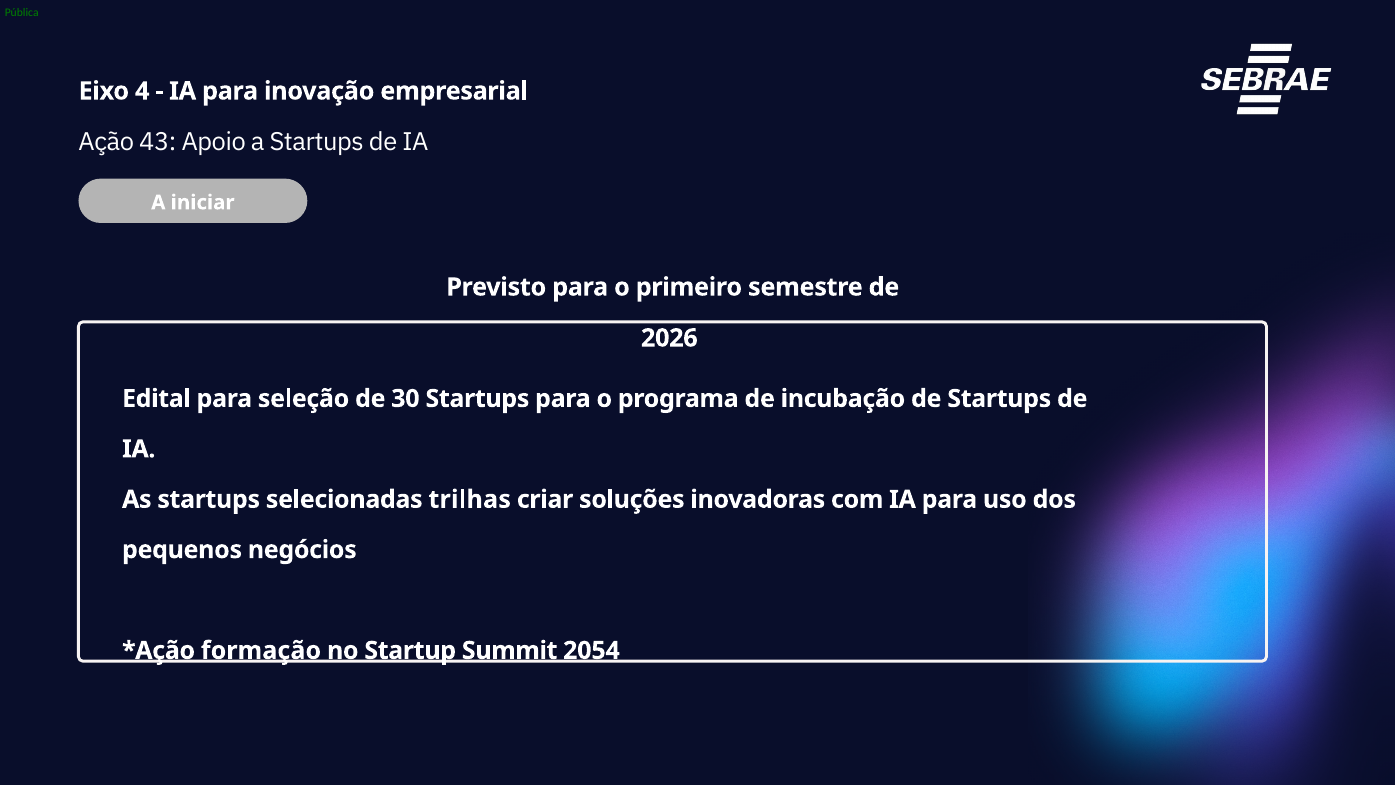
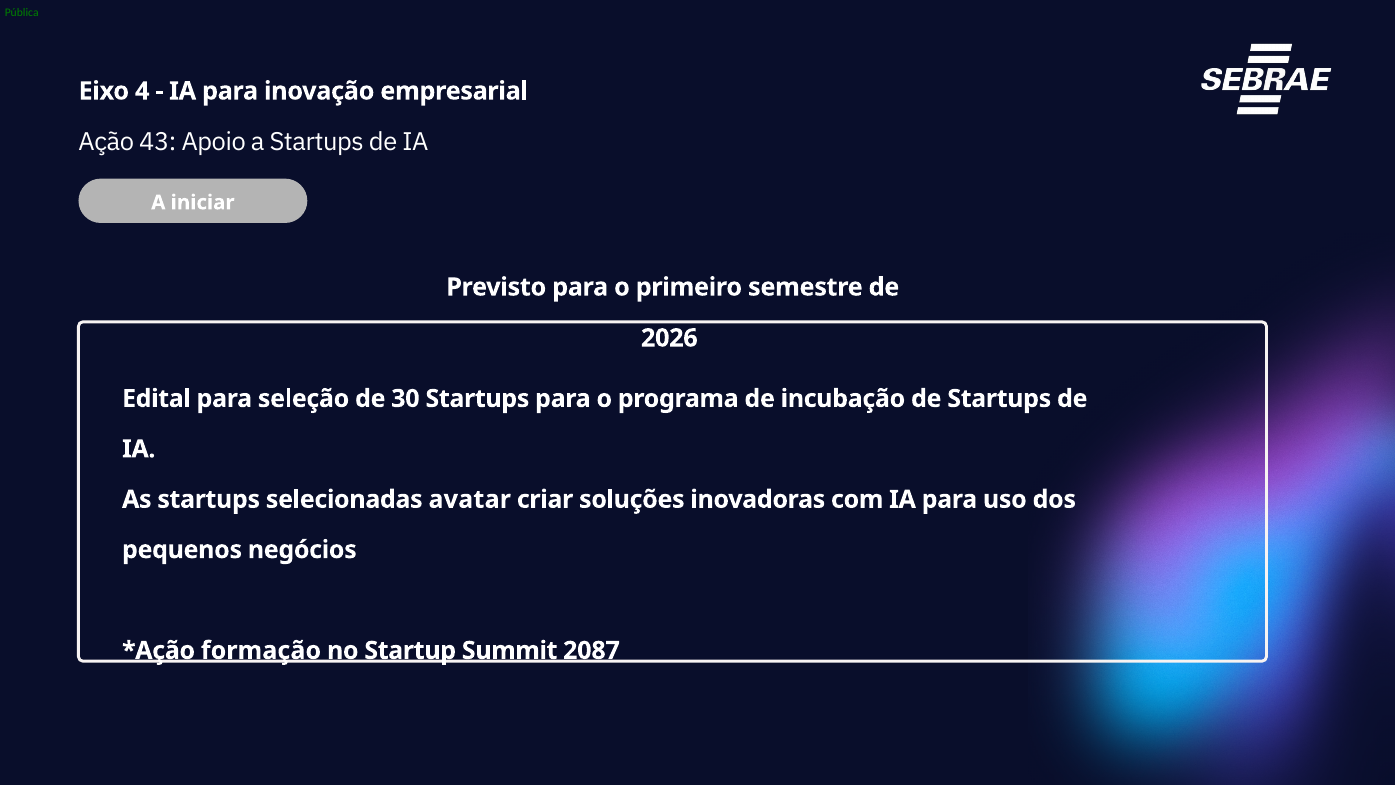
trilhas: trilhas -> avatar
2054: 2054 -> 2087
